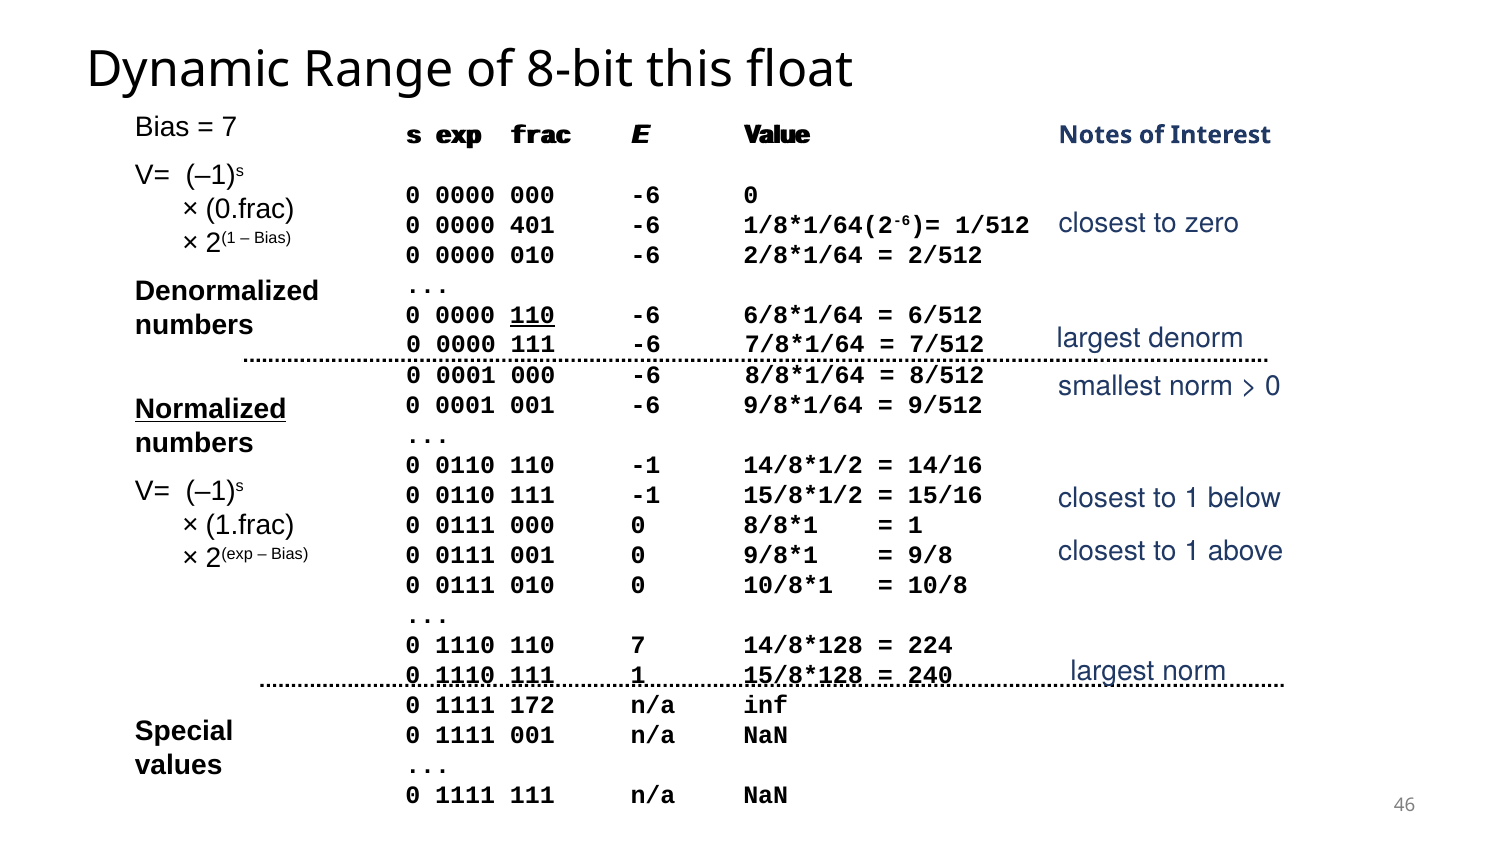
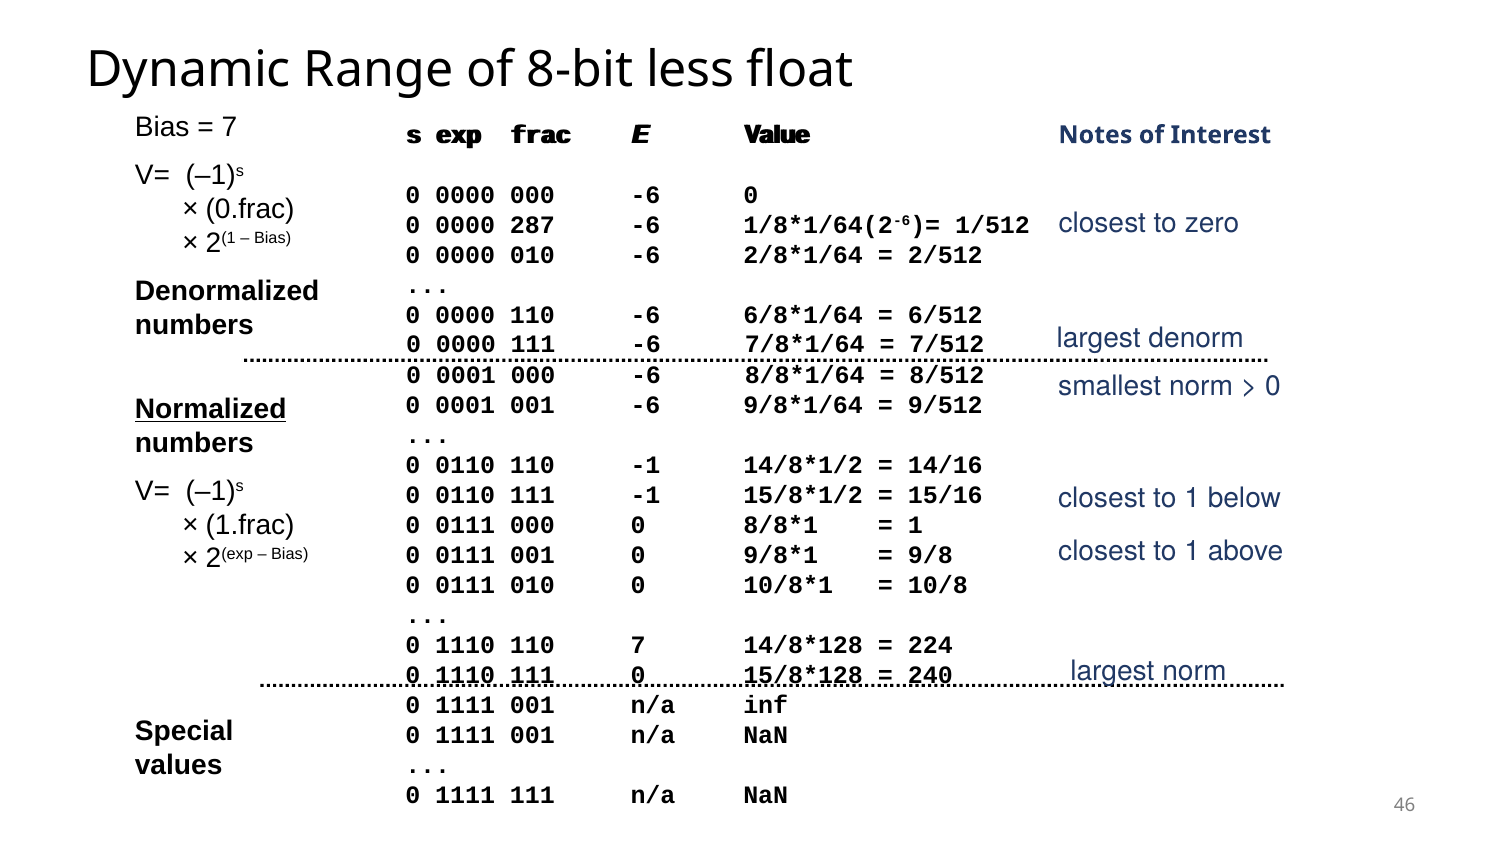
this: this -> less
401: 401 -> 287
110 at (532, 315) underline: present -> none
111 1: 1 -> 0
172 at (532, 705): 172 -> 001
